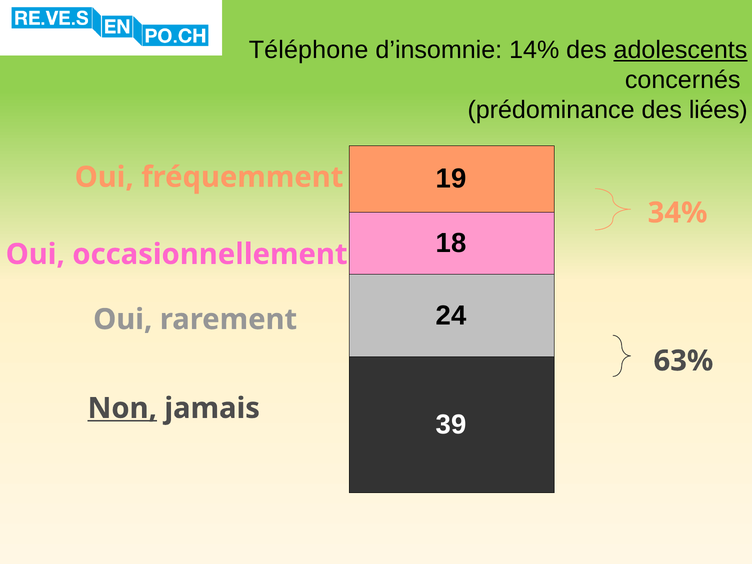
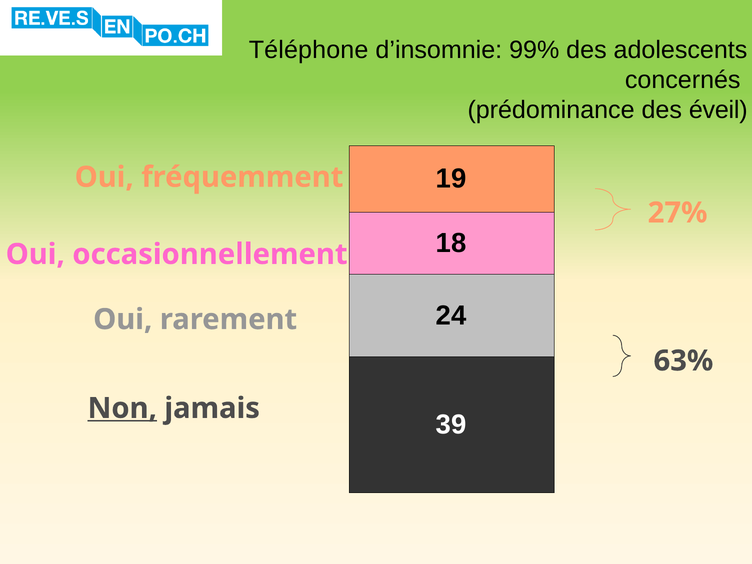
14%: 14% -> 99%
adolescents underline: present -> none
liées: liées -> éveil
34%: 34% -> 27%
